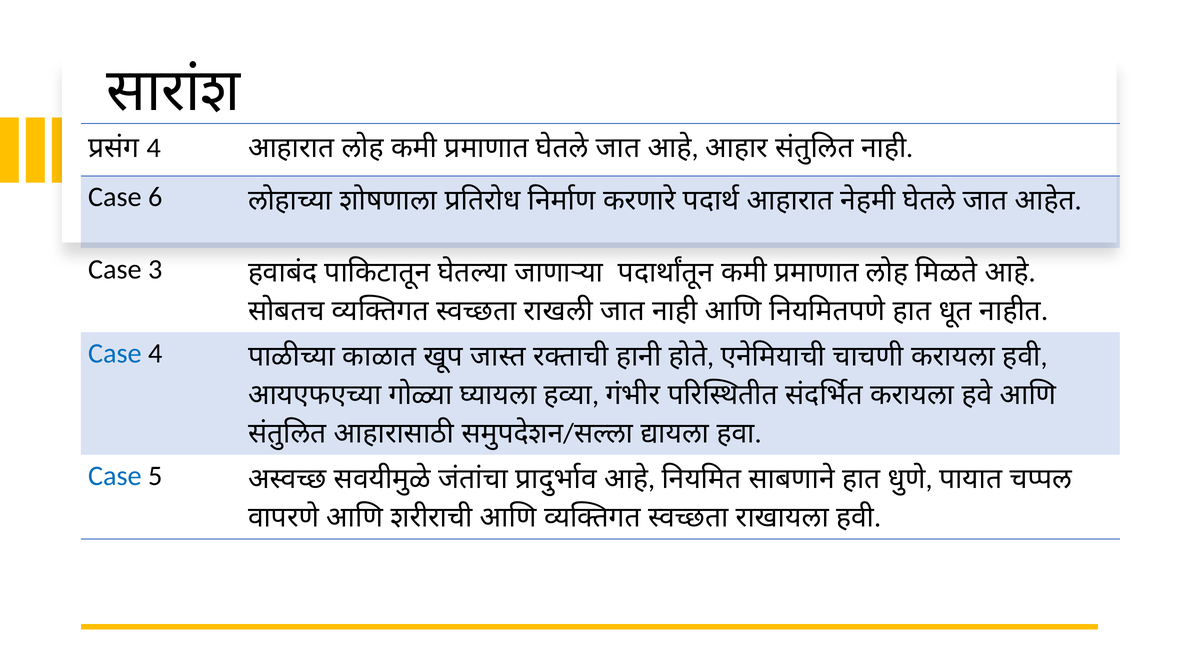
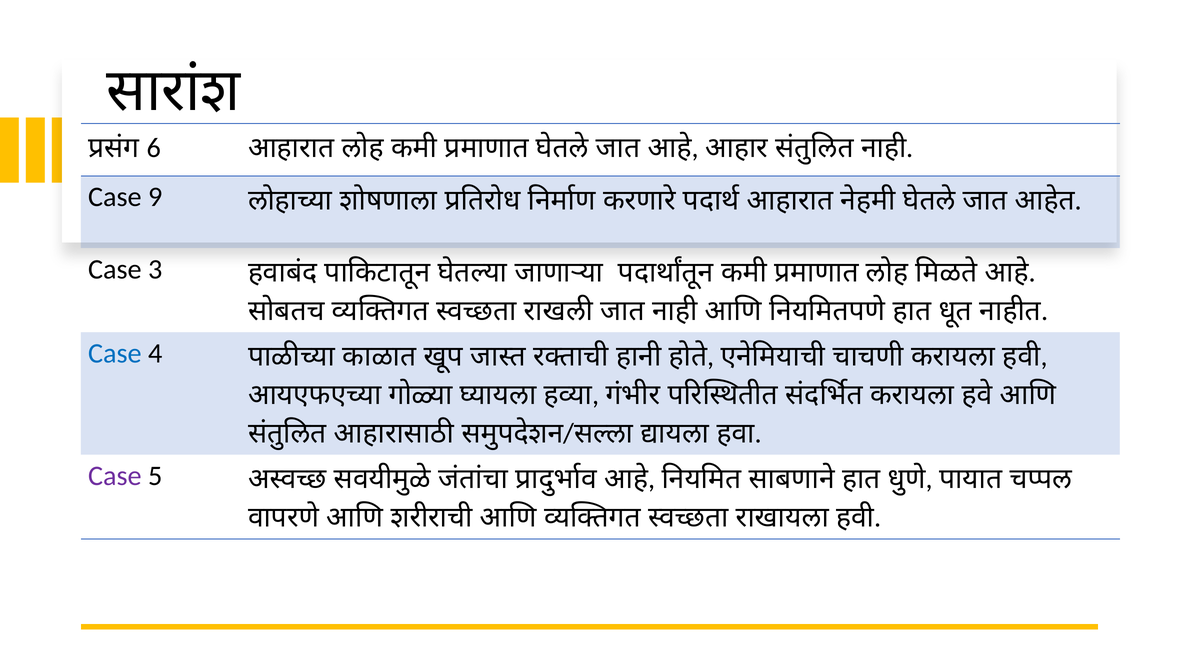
4 at (154, 148): 4 -> 6
6: 6 -> 9
Case at (115, 476) colour: blue -> purple
